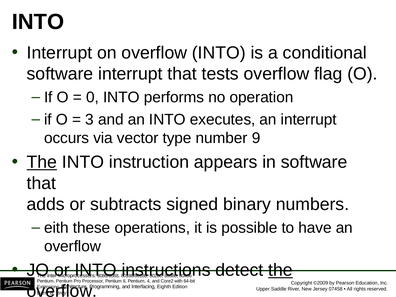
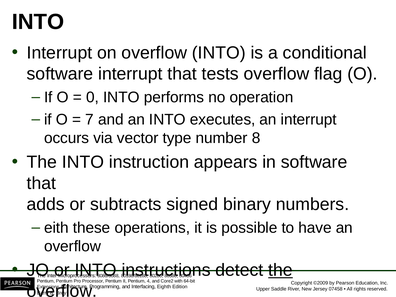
3: 3 -> 7
9: 9 -> 8
The at (42, 162) underline: present -> none
